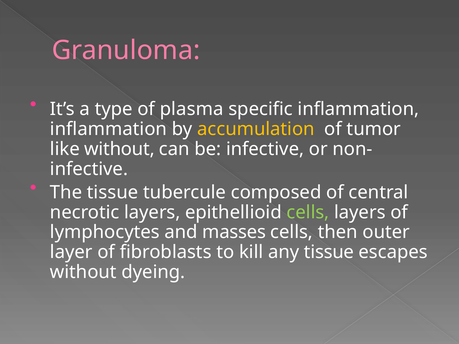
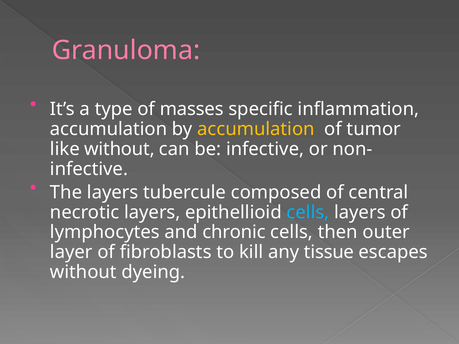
plasma: plasma -> masses
inflammation at (109, 129): inflammation -> accumulation
The tissue: tissue -> layers
cells at (308, 212) colour: light green -> light blue
masses: masses -> chronic
